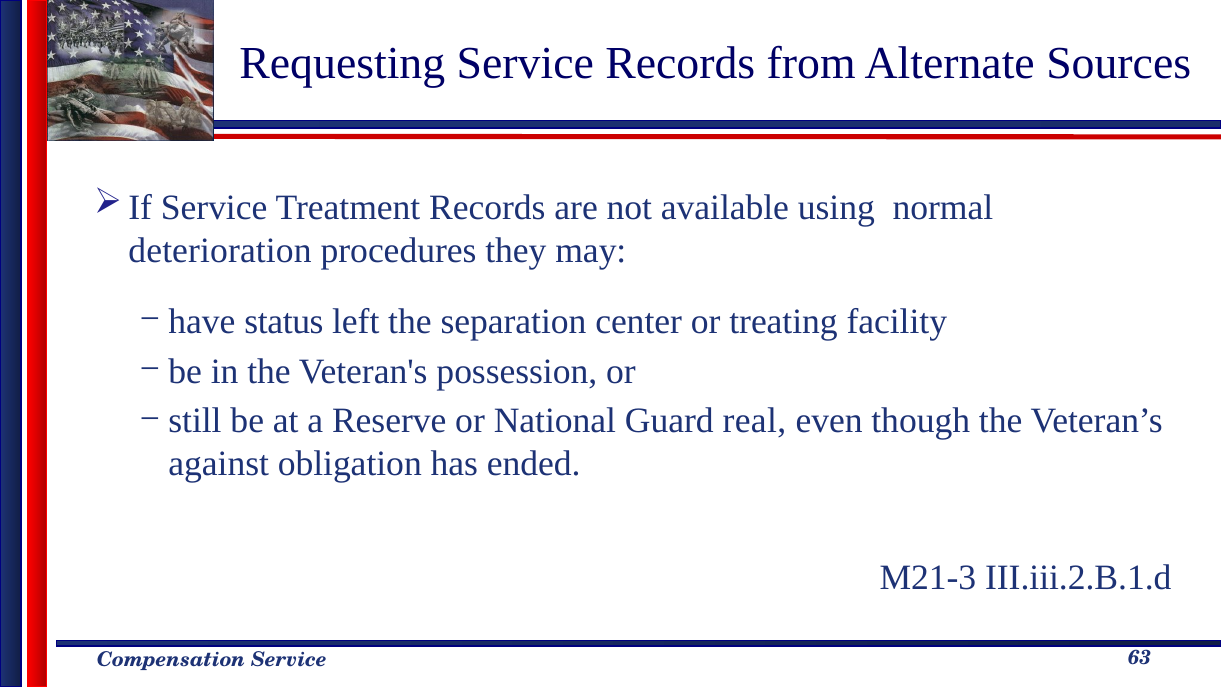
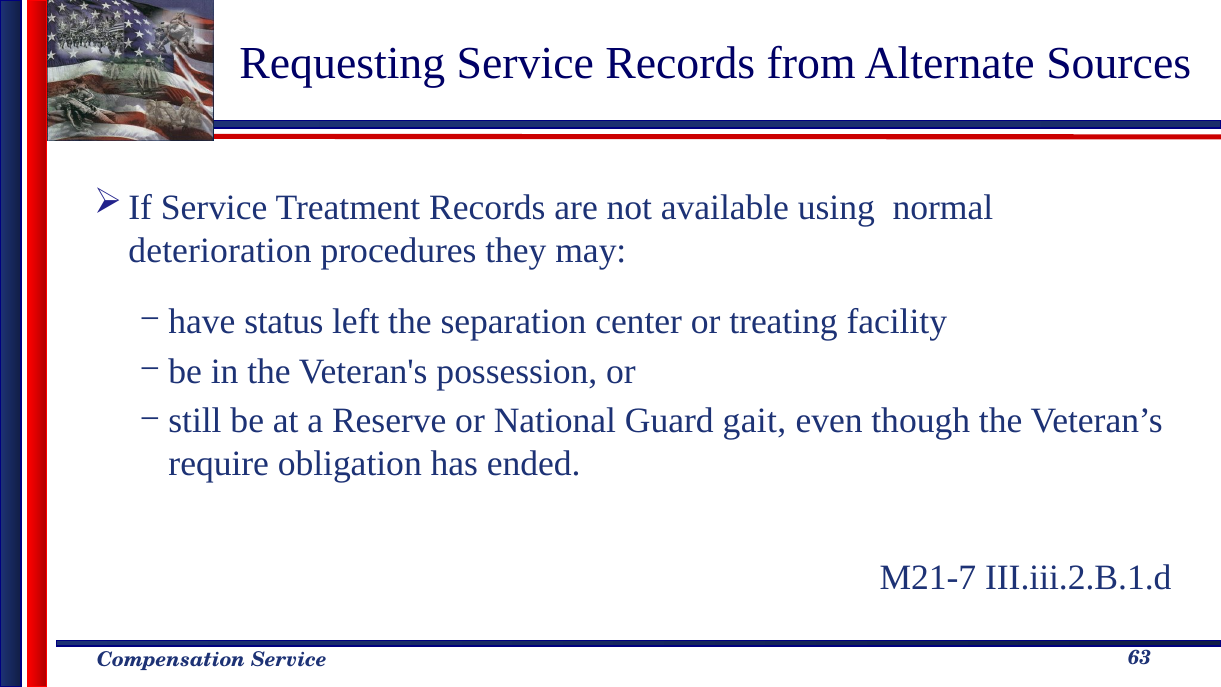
real: real -> gait
against: against -> require
M21-3: M21-3 -> M21-7
